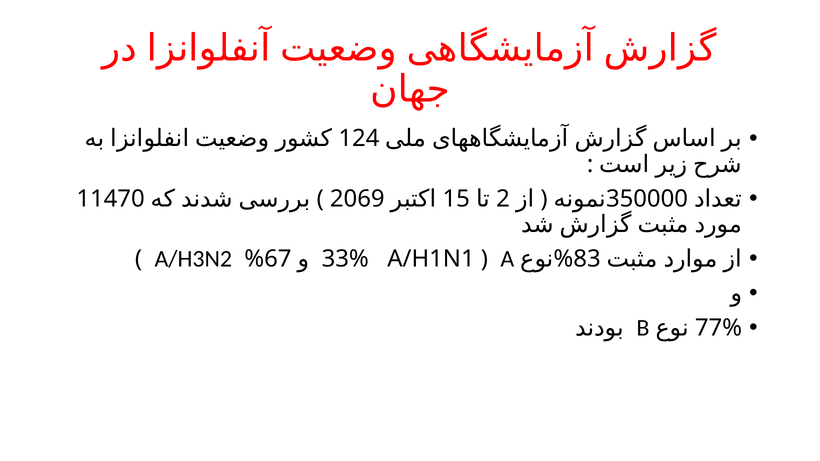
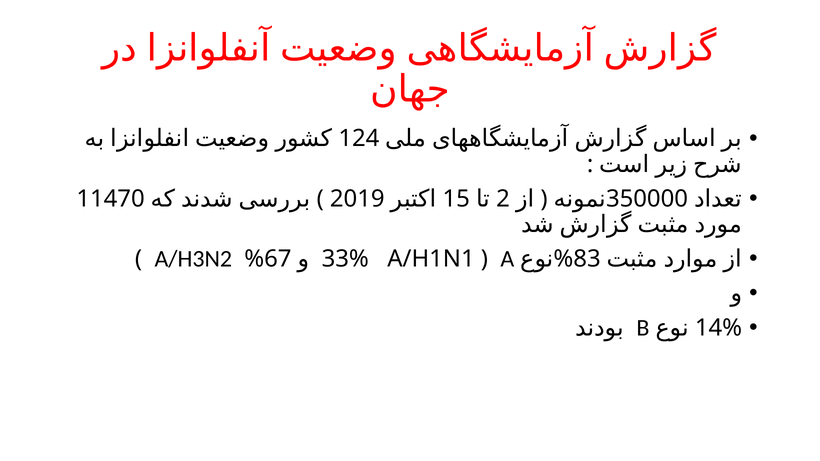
2069: 2069 -> 2019
77%: 77% -> 14%
